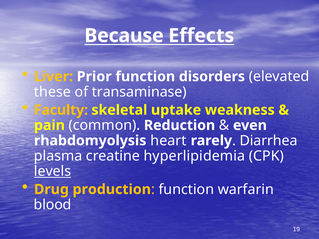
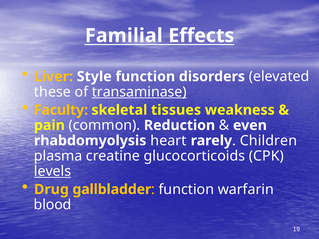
Because: Because -> Familial
Prior: Prior -> Style
transaminase underline: none -> present
uptake: uptake -> tissues
Diarrhea: Diarrhea -> Children
hyperlipidemia: hyperlipidemia -> glucocorticoids
production: production -> gallbladder
